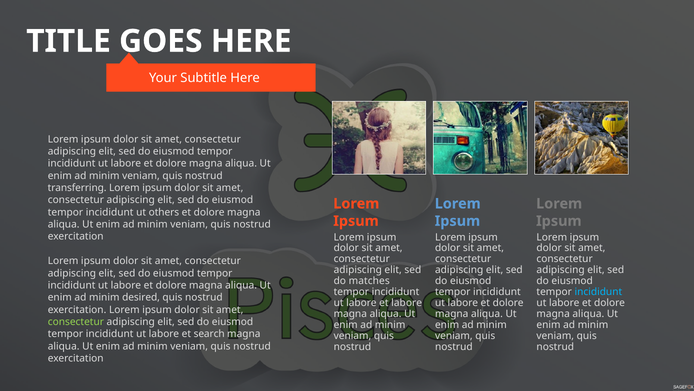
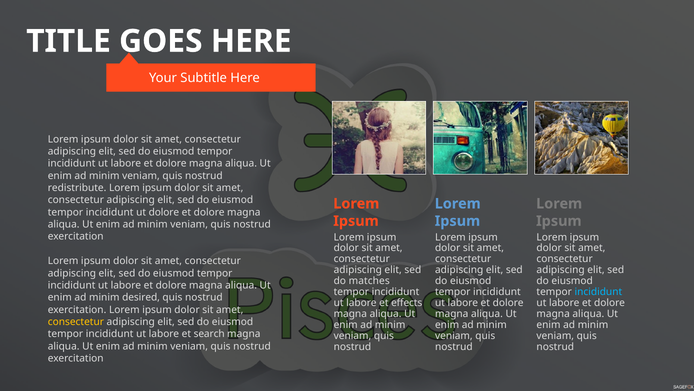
transferring: transferring -> redistribute
ut others: others -> dolore
et labore: labore -> effects
consectetur at (76, 321) colour: light green -> yellow
